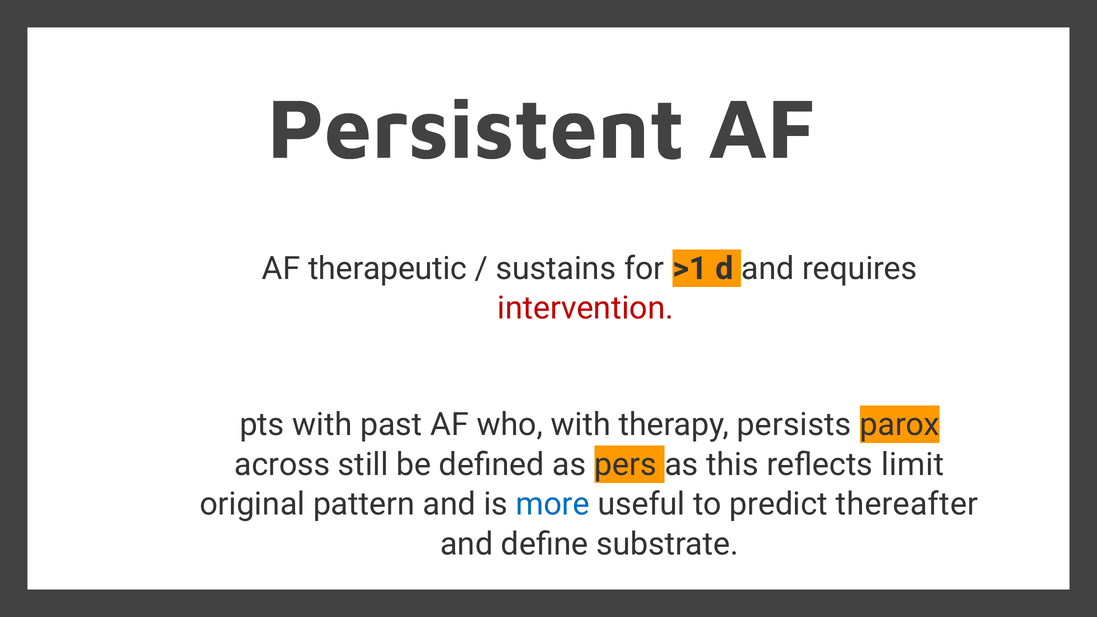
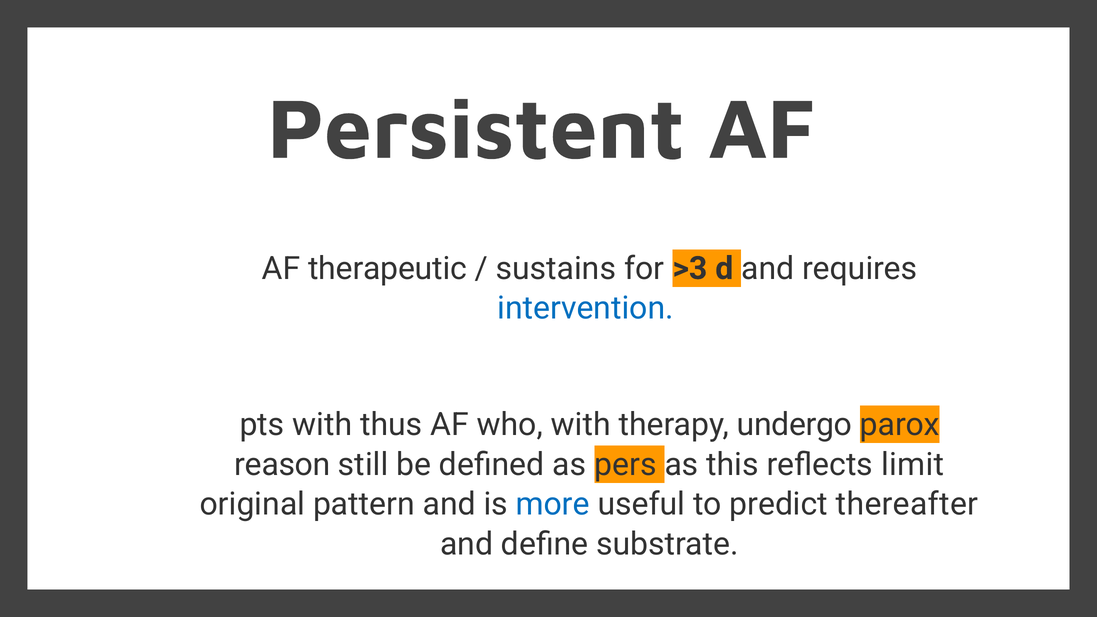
>1: >1 -> >3
intervention colour: red -> blue
past: past -> thus
persists: persists -> undergo
across: across -> reason
